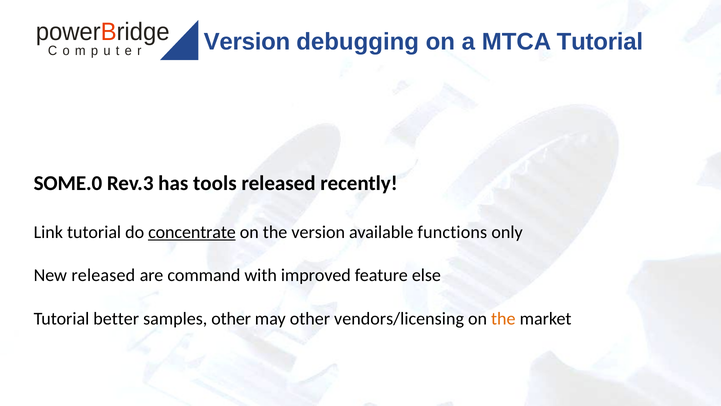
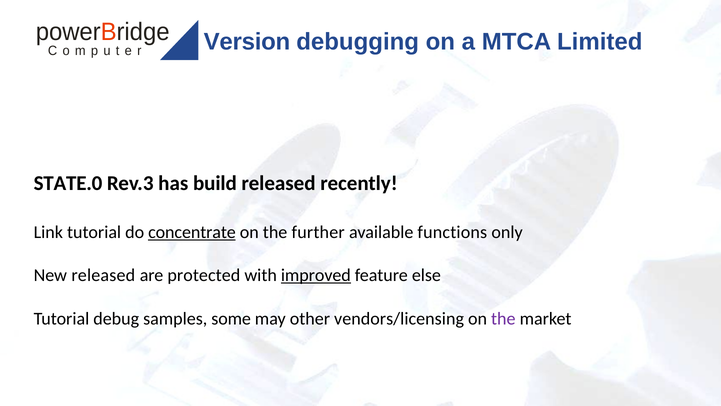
MTCA Tutorial: Tutorial -> Limited
SOME.0: SOME.0 -> STATE.0
tools: tools -> build
the version: version -> further
command: command -> protected
improved underline: none -> present
better: better -> debug
samples other: other -> some
the at (503, 318) colour: orange -> purple
